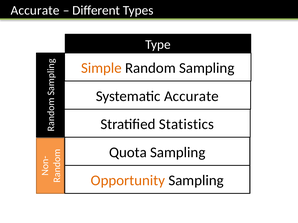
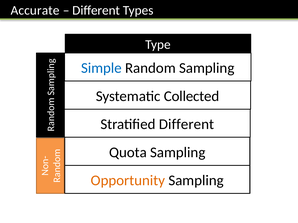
Simple colour: orange -> blue
Systematic Accurate: Accurate -> Collected
Stratified Statistics: Statistics -> Different
